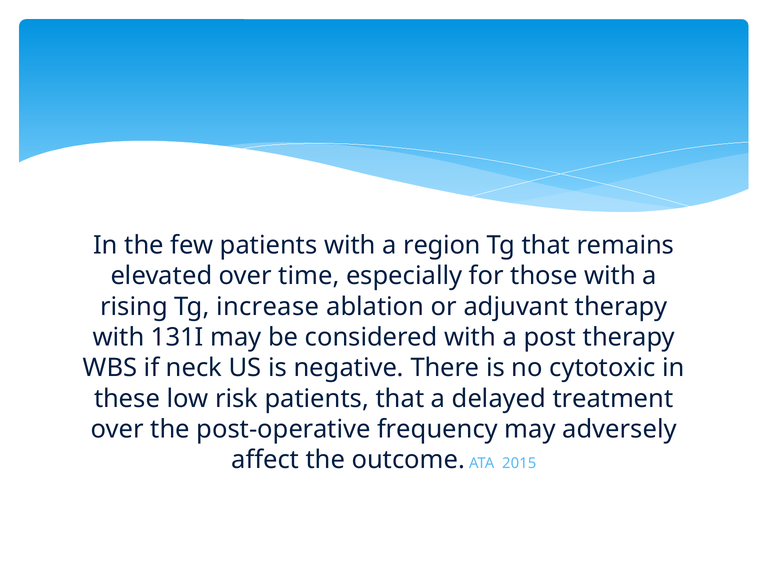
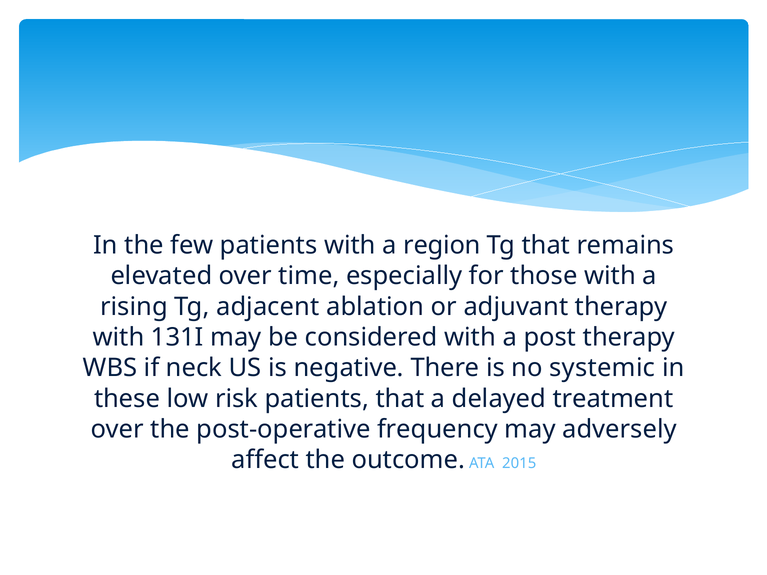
increase: increase -> adjacent
cytotoxic: cytotoxic -> systemic
